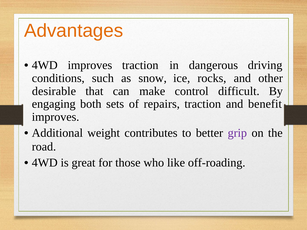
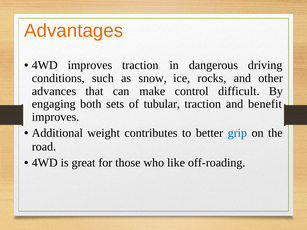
desirable: desirable -> advances
repairs: repairs -> tubular
grip colour: purple -> blue
